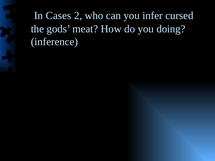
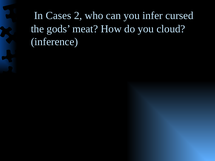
doing: doing -> cloud
